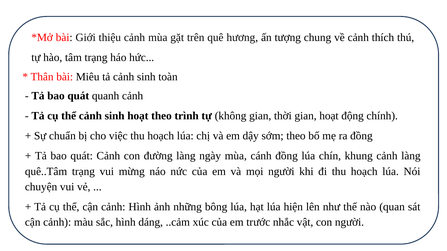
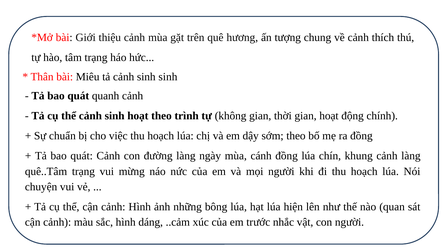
sinh toàn: toàn -> sinh
